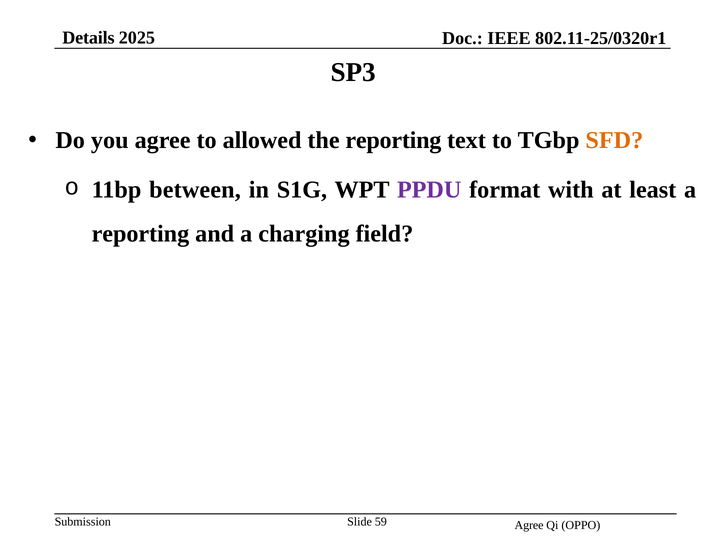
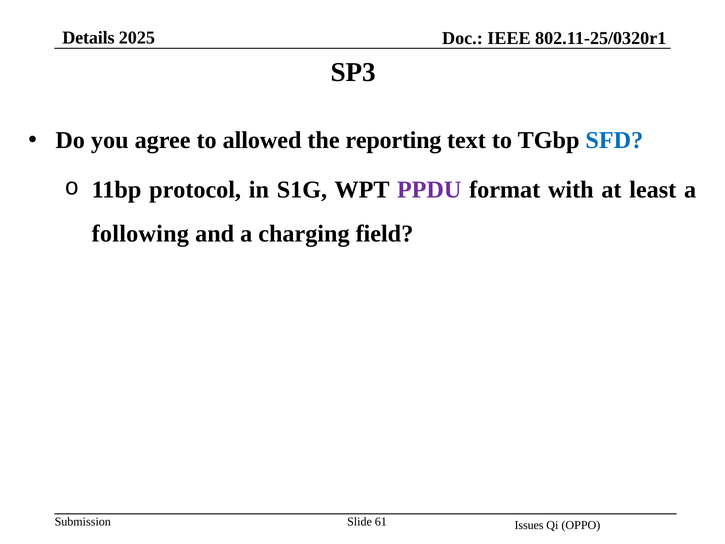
SFD colour: orange -> blue
between: between -> protocol
reporting at (140, 233): reporting -> following
59: 59 -> 61
Agree at (529, 525): Agree -> Issues
